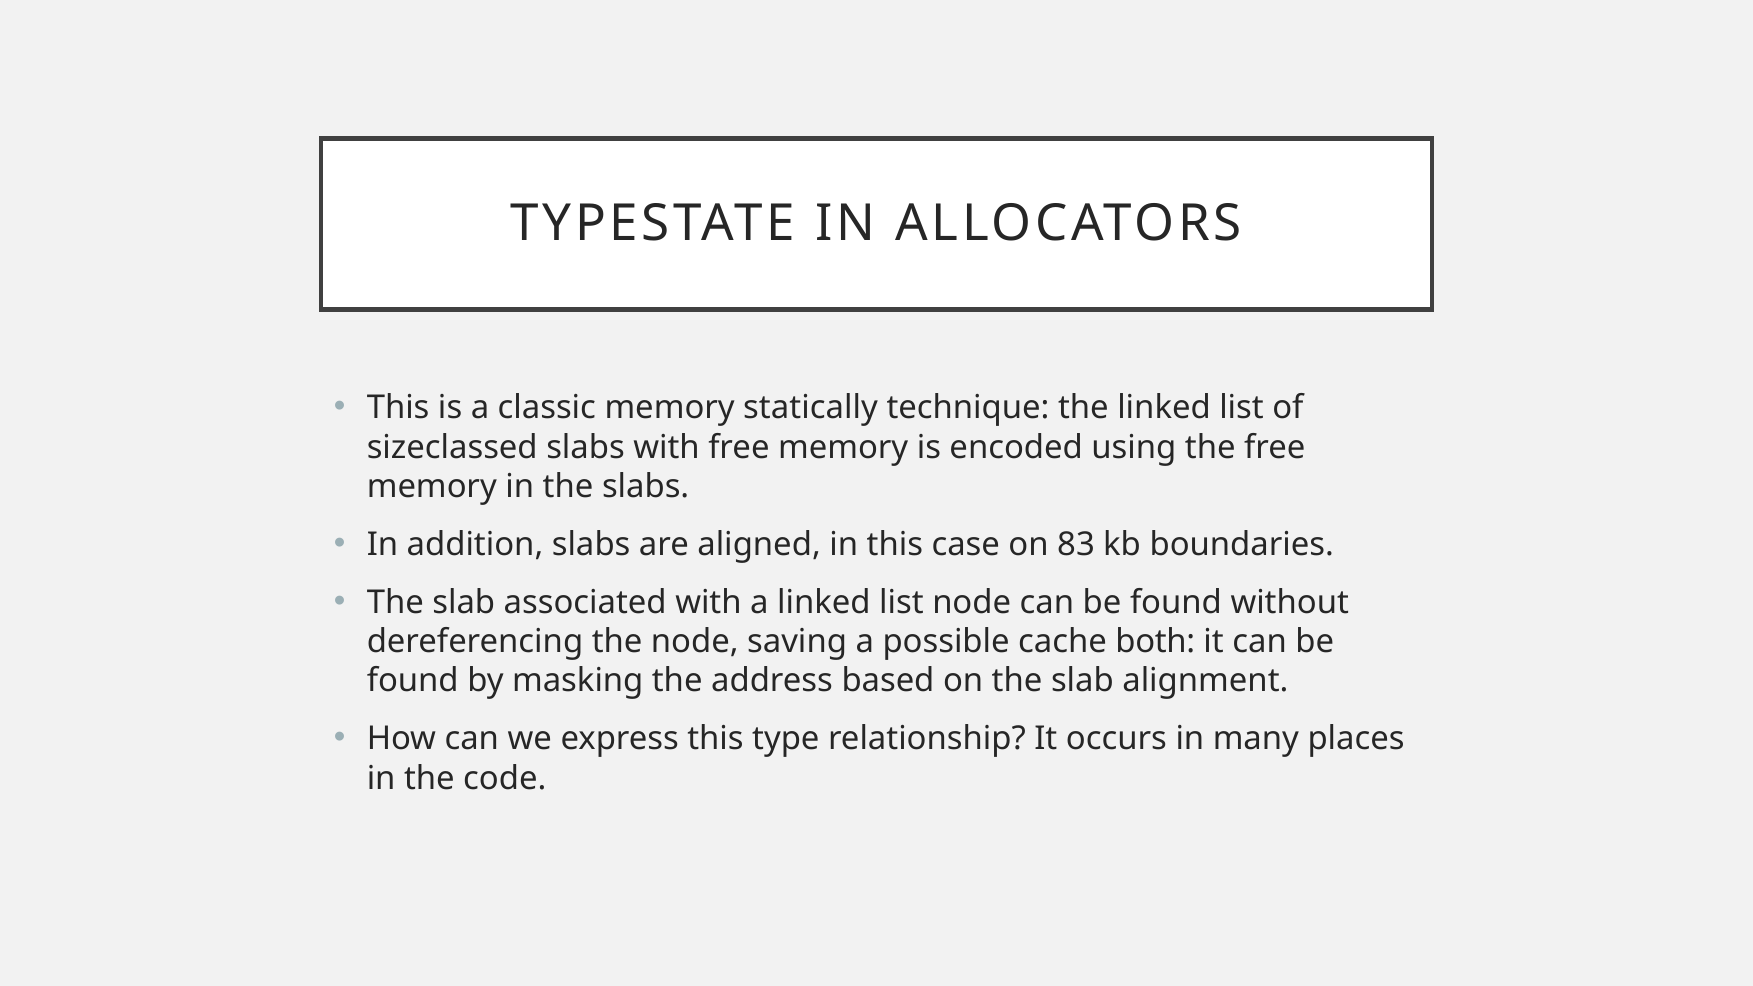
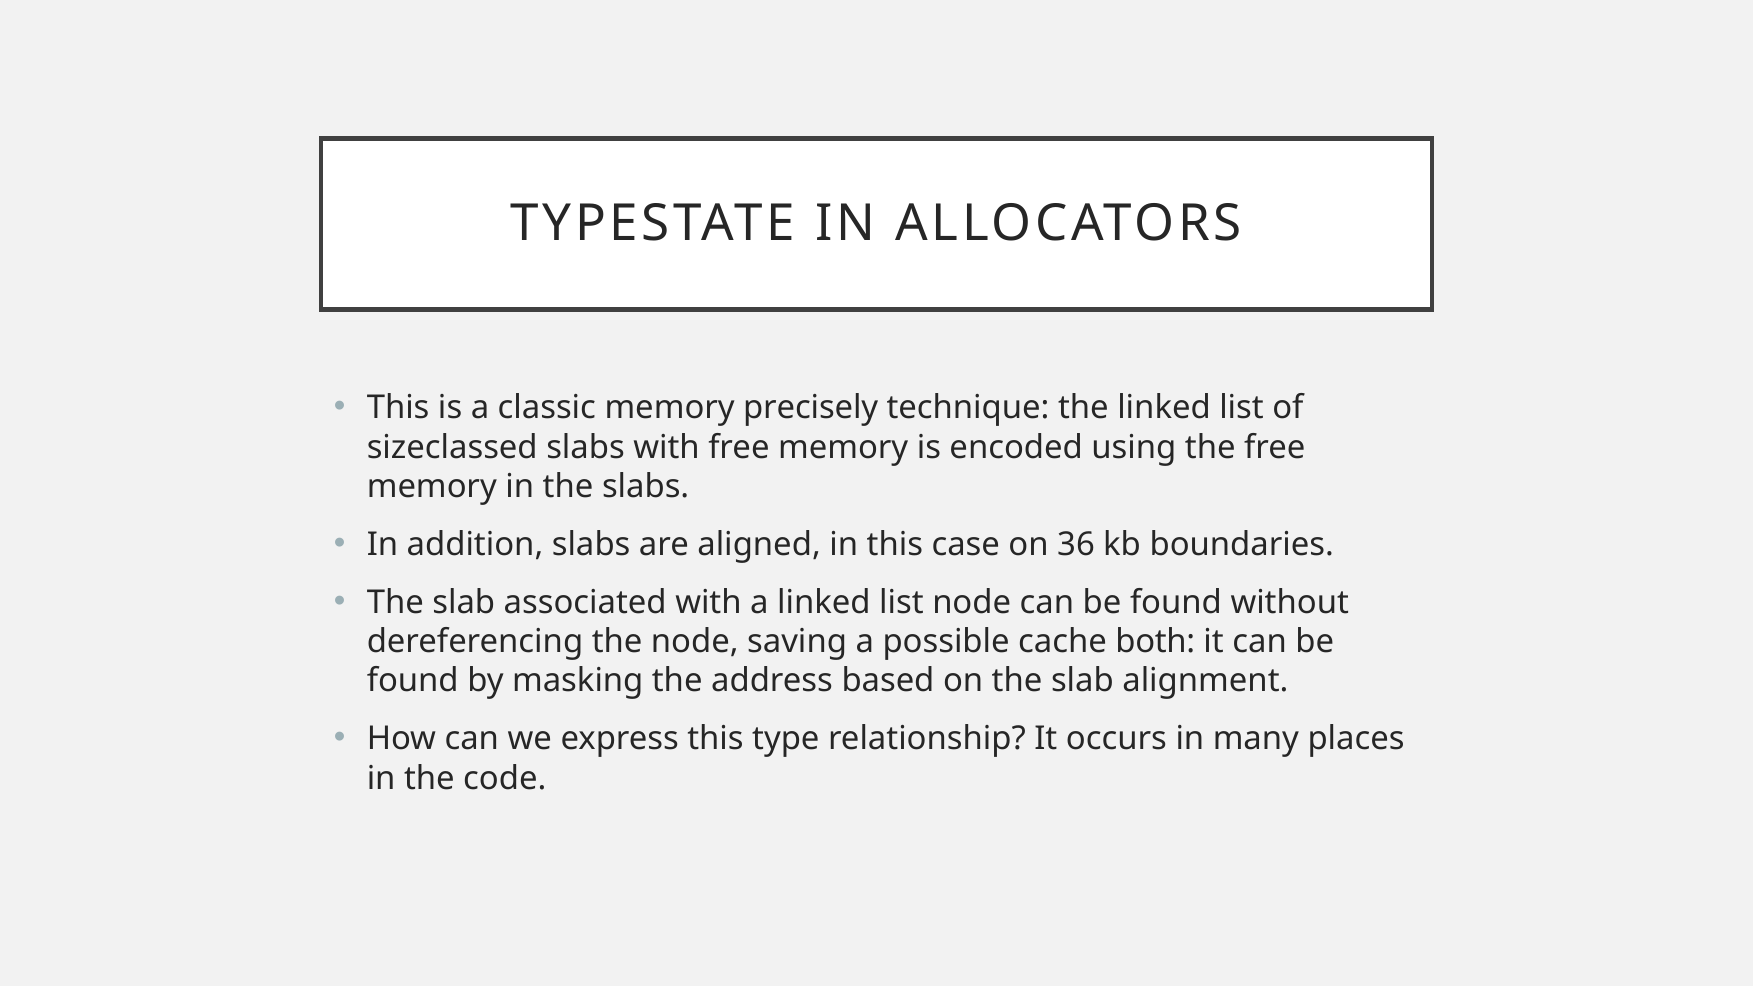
statically: statically -> precisely
83: 83 -> 36
